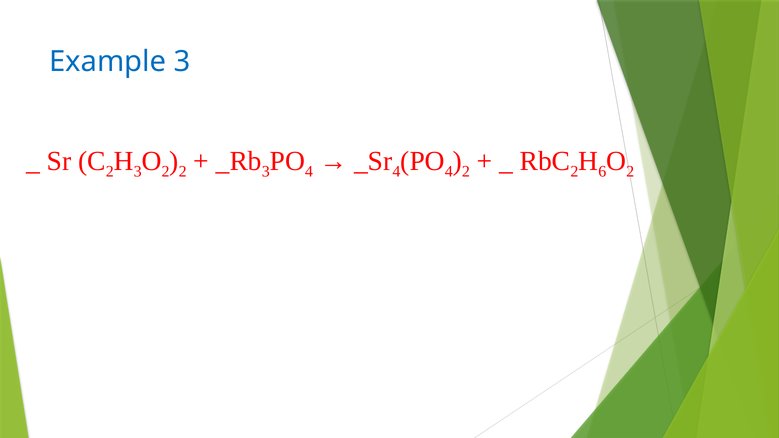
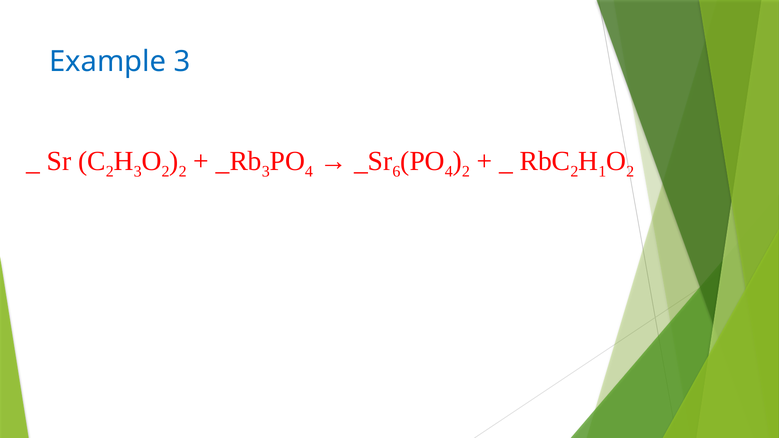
4 at (396, 172): 4 -> 6
6: 6 -> 1
